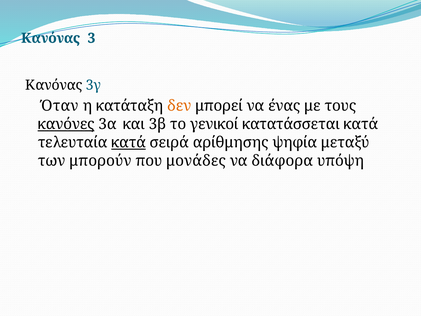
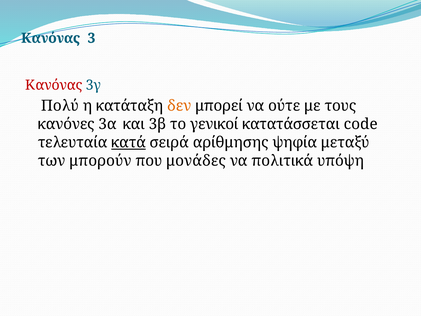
Κανόνας at (54, 85) colour: black -> red
Όταν: Όταν -> Πολύ
ένας: ένας -> ούτε
κανόνες underline: present -> none
κατατάσσεται κατά: κατά -> code
διάφορα: διάφορα -> πολιτικά
